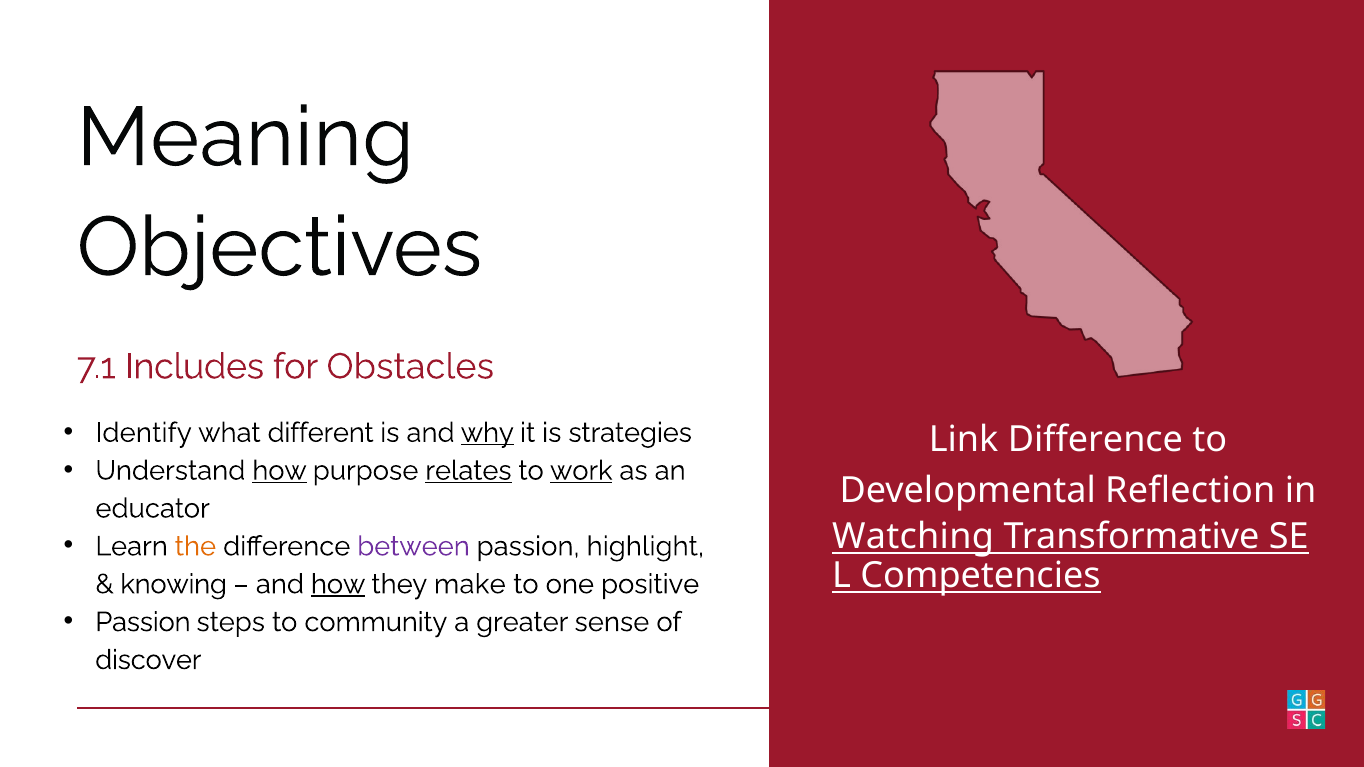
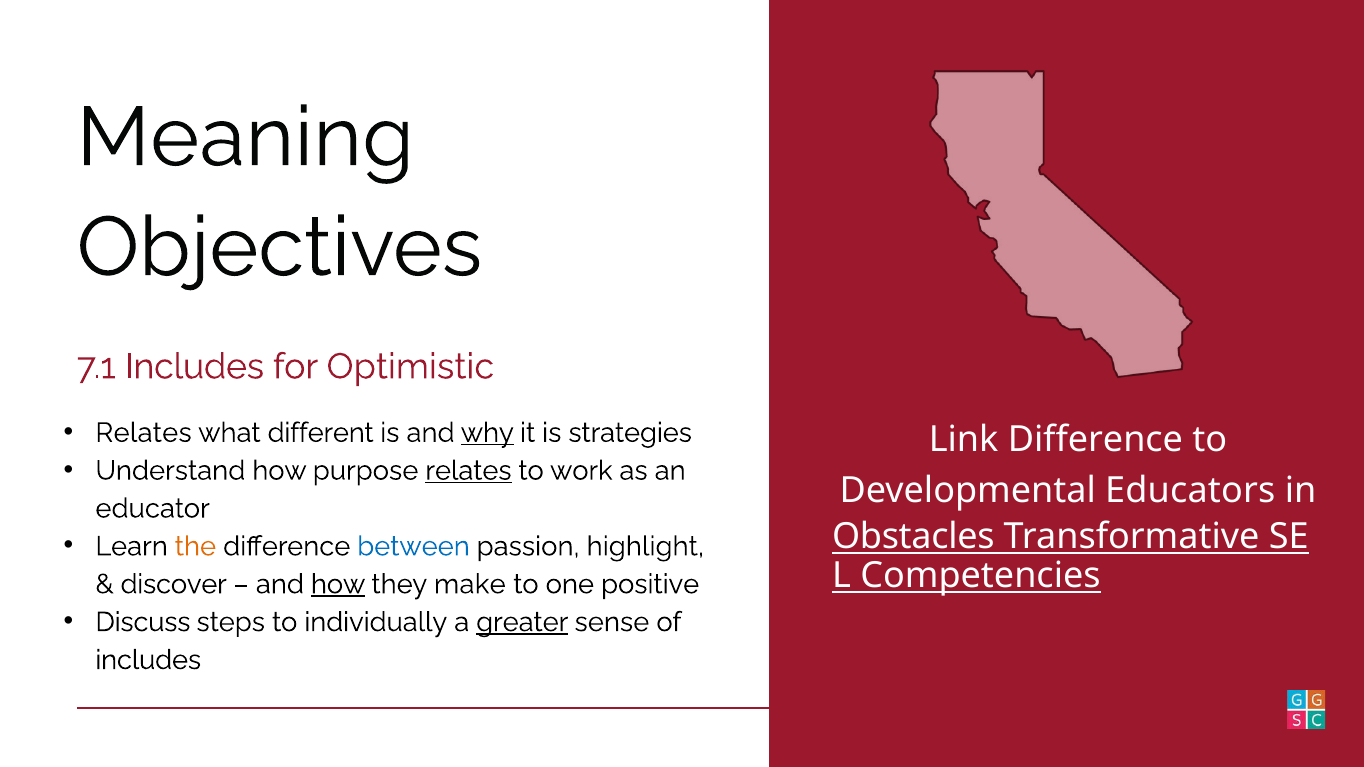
Obstacles: Obstacles -> Optimistic
Identify at (144, 433): Identify -> Relates
how at (280, 471) underline: present -> none
work underline: present -> none
Reflection: Reflection -> Educators
Watching: Watching -> Obstacles
between colour: purple -> blue
knowing: knowing -> discover
Passion at (143, 622): Passion -> Discuss
community: community -> individually
greater underline: none -> present
discover at (148, 660): discover -> includes
